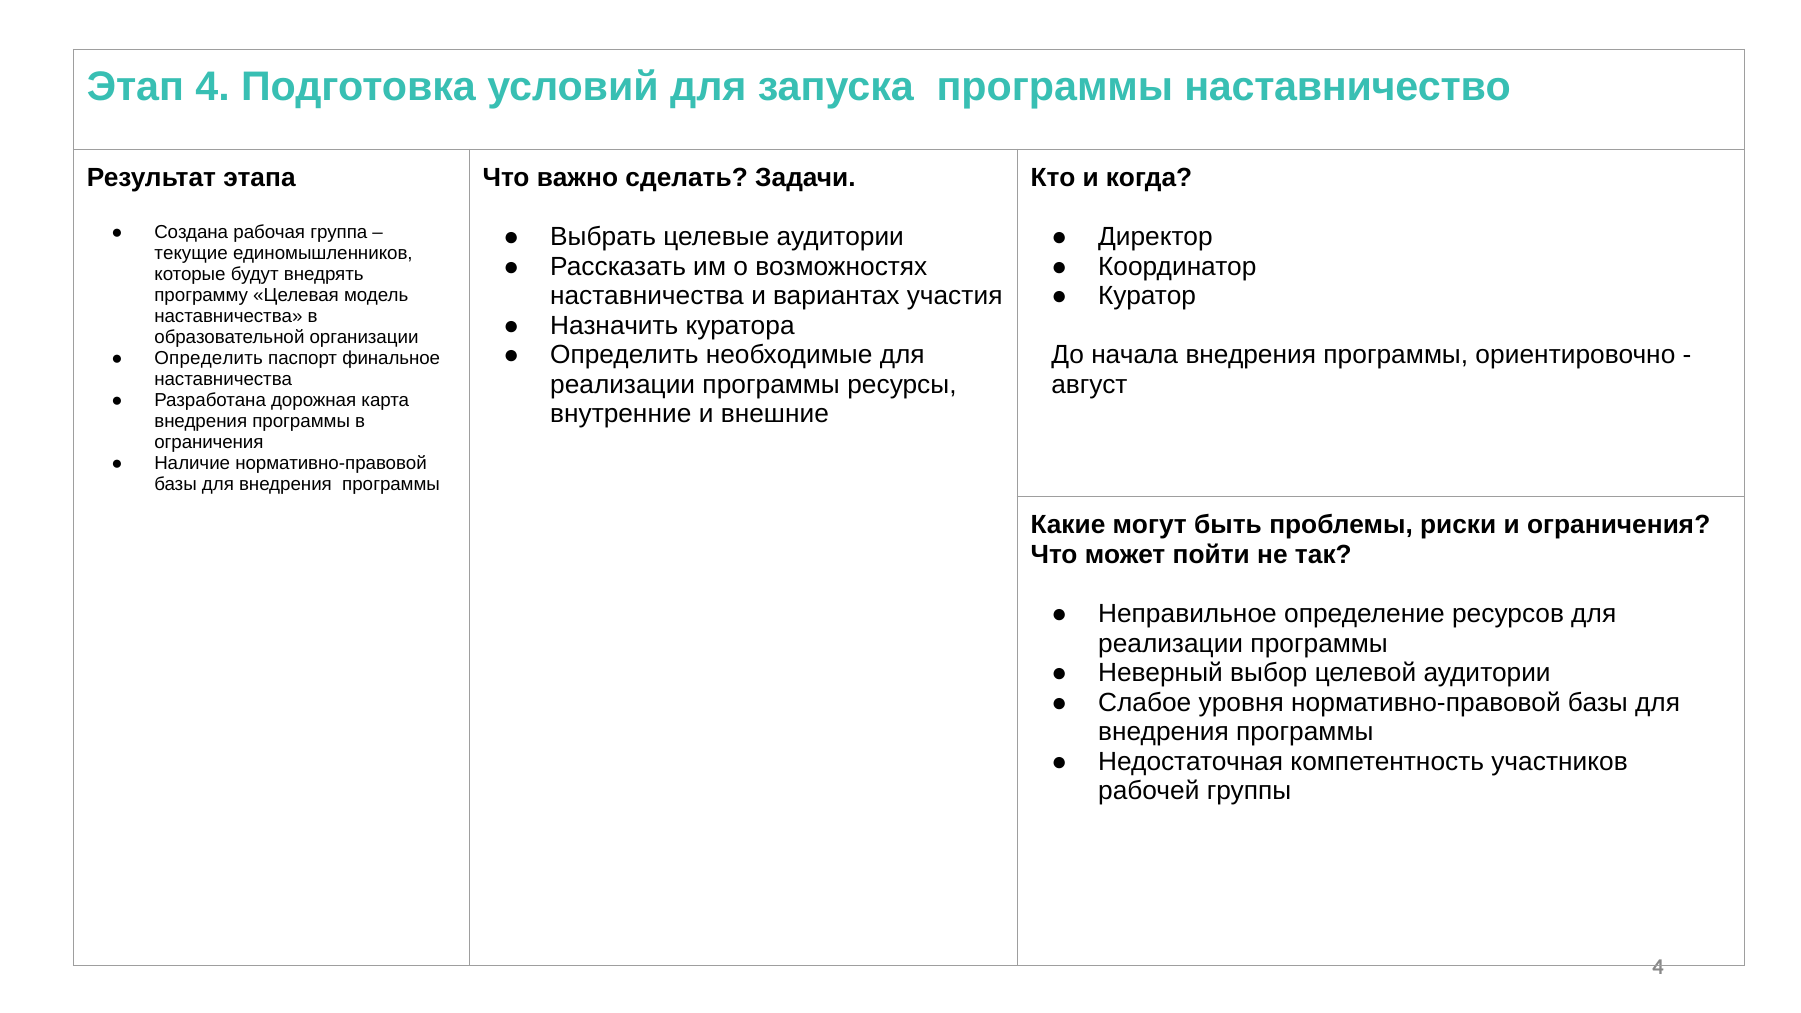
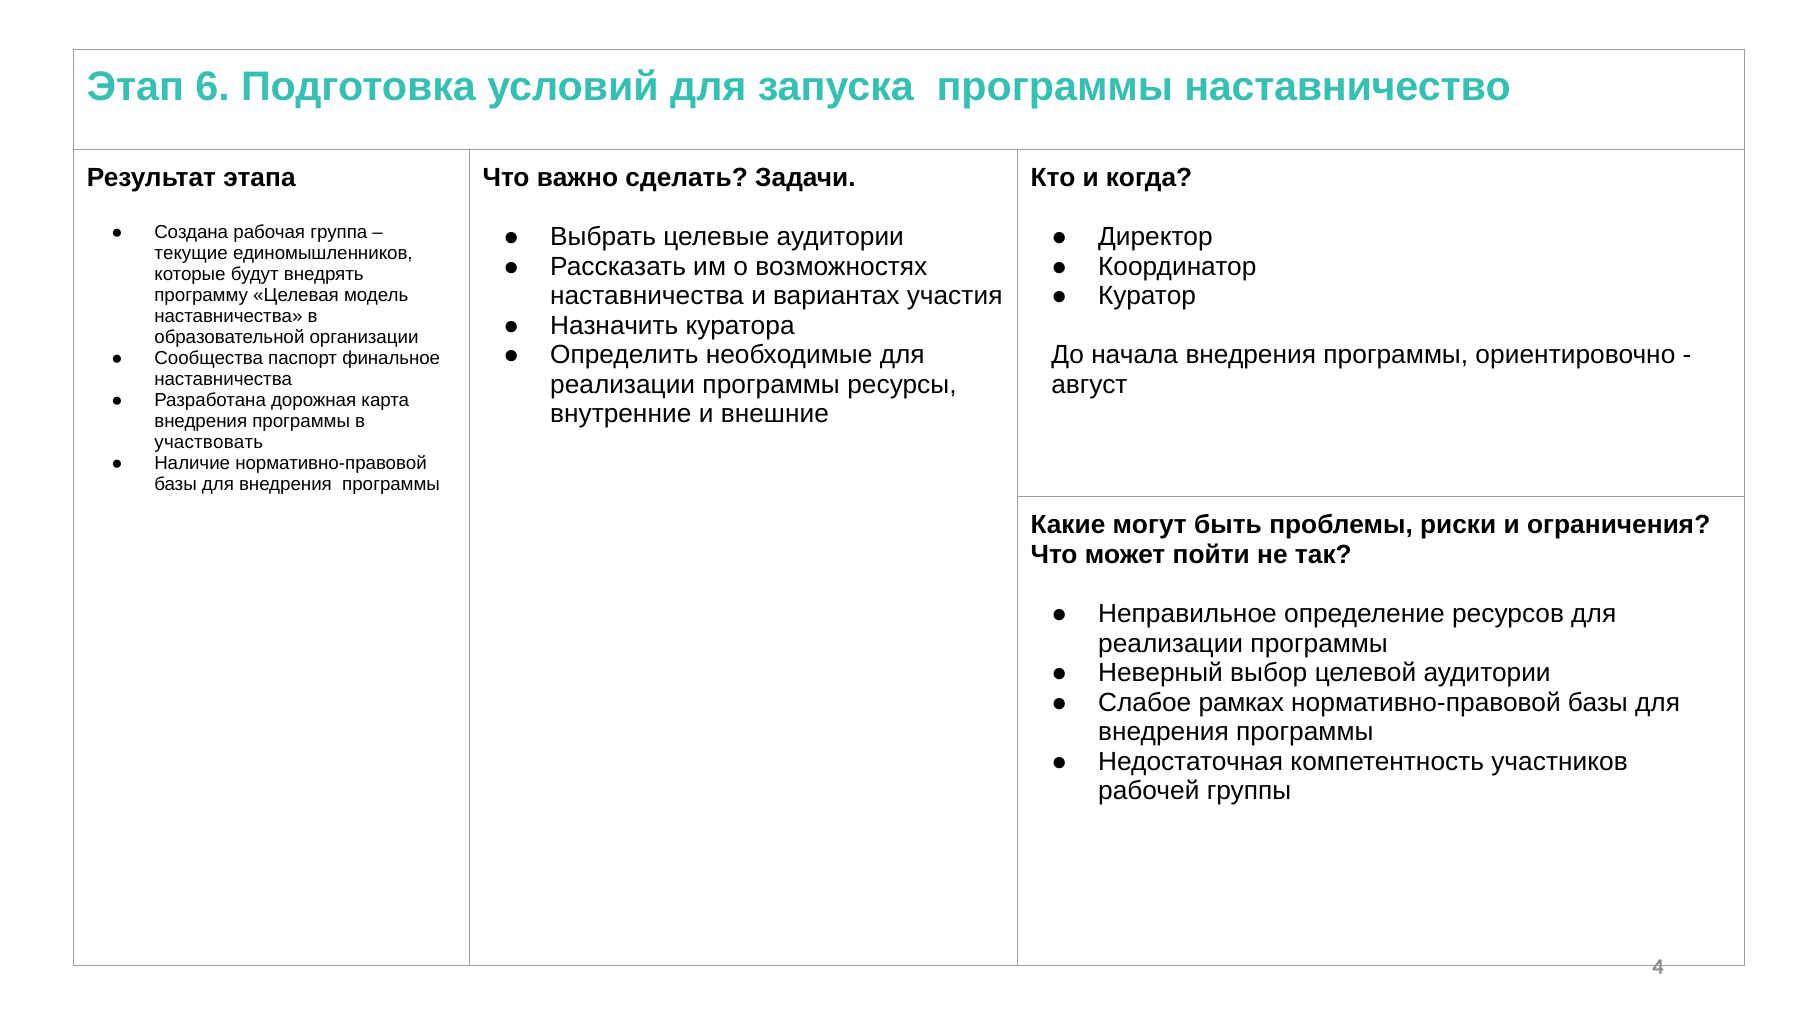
Этап 4: 4 -> 6
Определить at (209, 358): Определить -> Сообщества
ограничения at (209, 442): ограничения -> участвовать
уровня: уровня -> рамках
